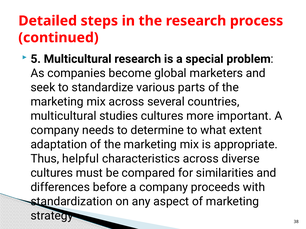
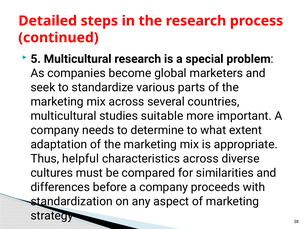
studies cultures: cultures -> suitable
